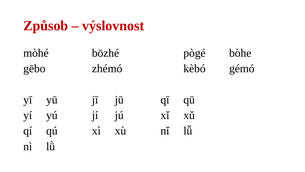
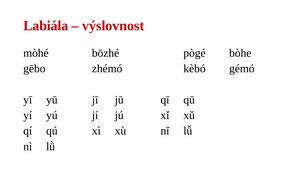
Způsob: Způsob -> Labiála
